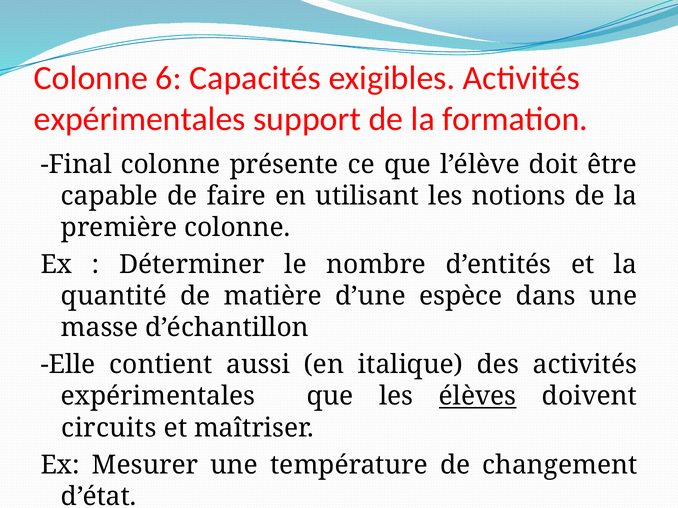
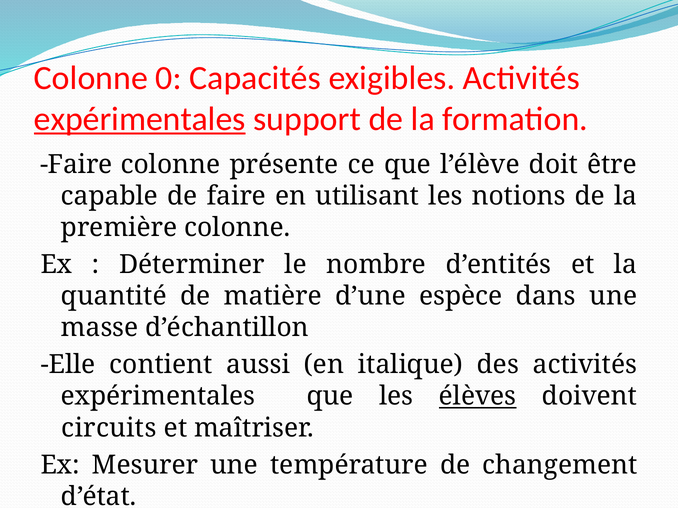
6: 6 -> 0
expérimentales at (140, 119) underline: none -> present
Final at (76, 165): Final -> Faire
